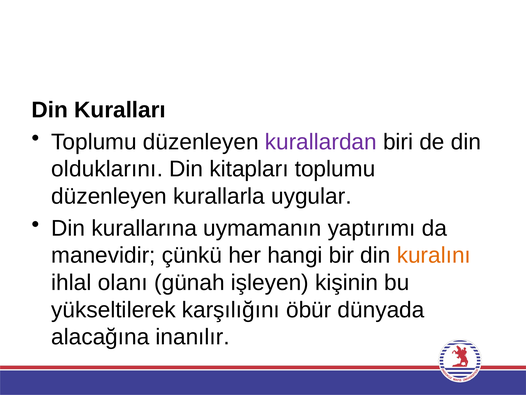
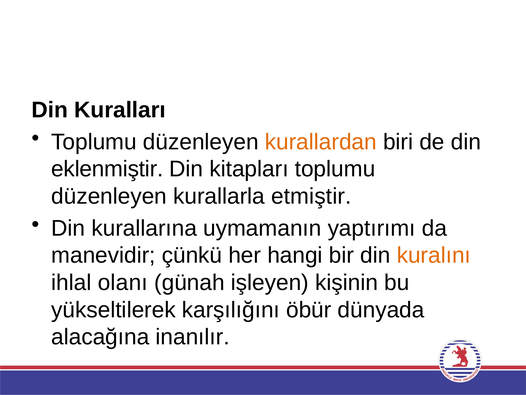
kurallardan colour: purple -> orange
olduklarını: olduklarını -> eklenmiştir
uygular: uygular -> etmiştir
